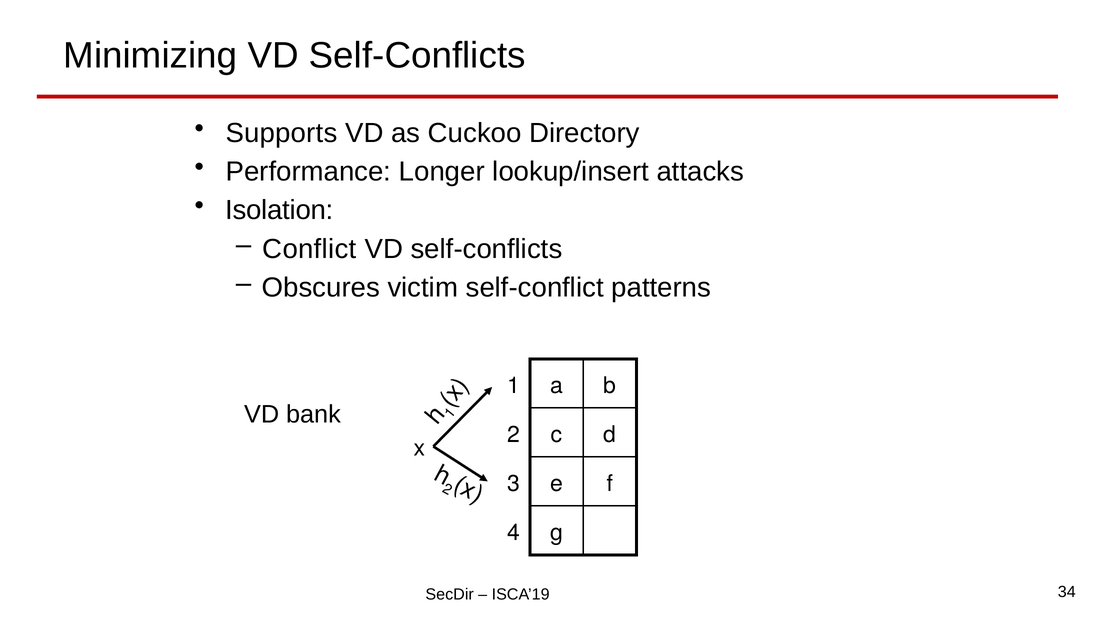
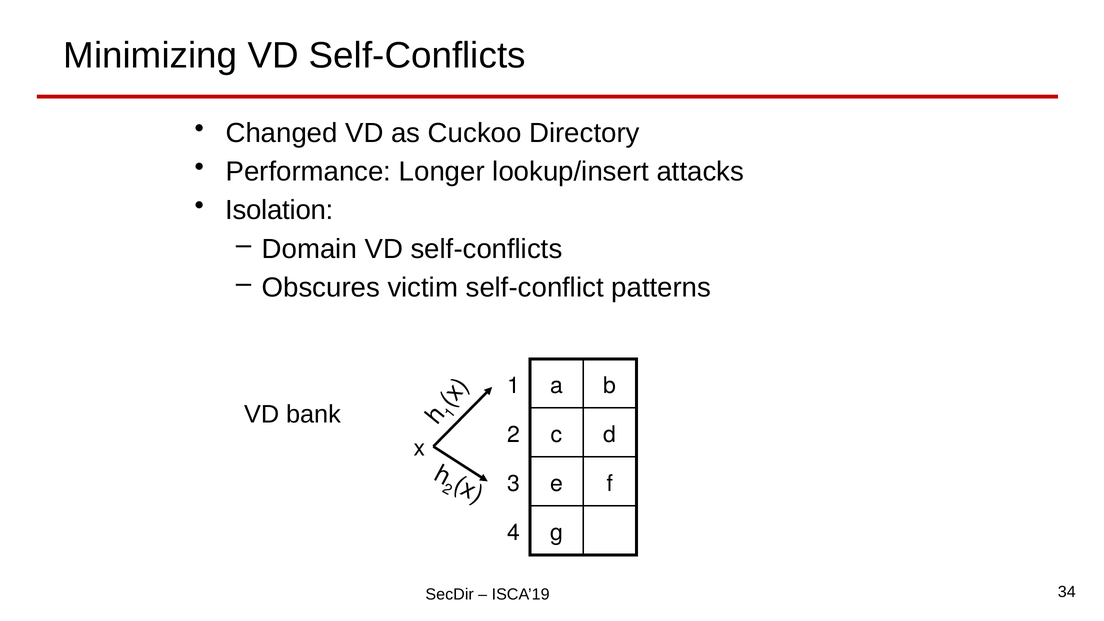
Supports: Supports -> Changed
Conflict: Conflict -> Domain
